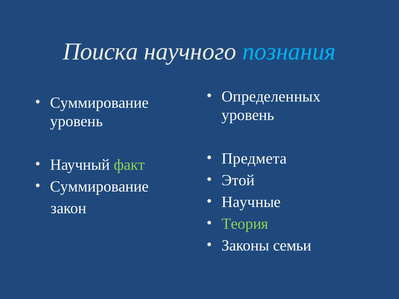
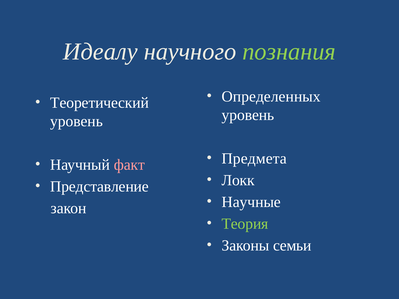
Поиска: Поиска -> Идеалу
познания colour: light blue -> light green
Суммирование at (99, 103): Суммирование -> Теоретический
факт colour: light green -> pink
Этой: Этой -> Локк
Суммирование at (99, 187): Суммирование -> Представление
